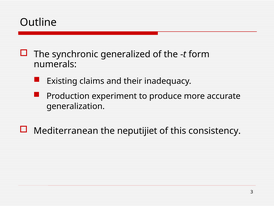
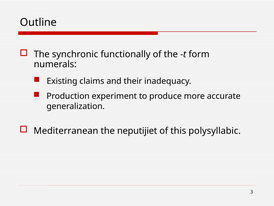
generalized: generalized -> functionally
consistency: consistency -> polysyllabic
